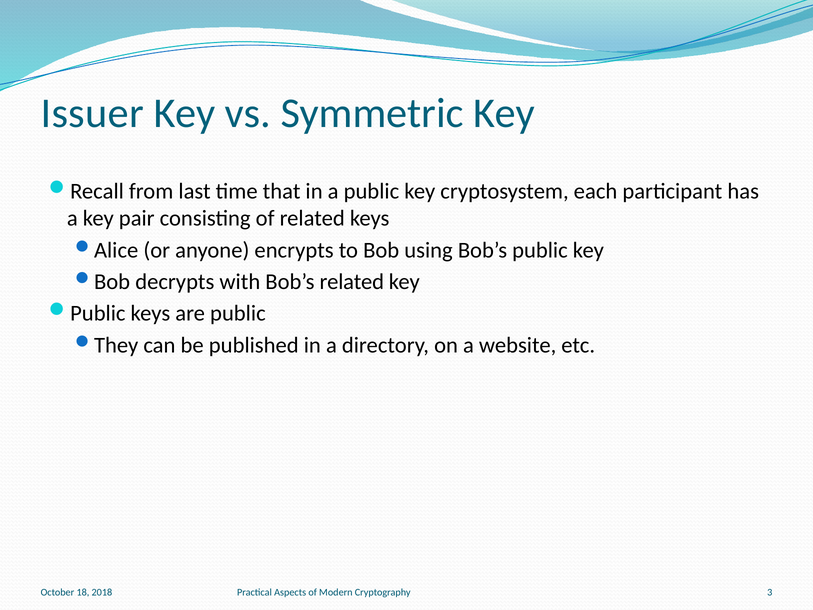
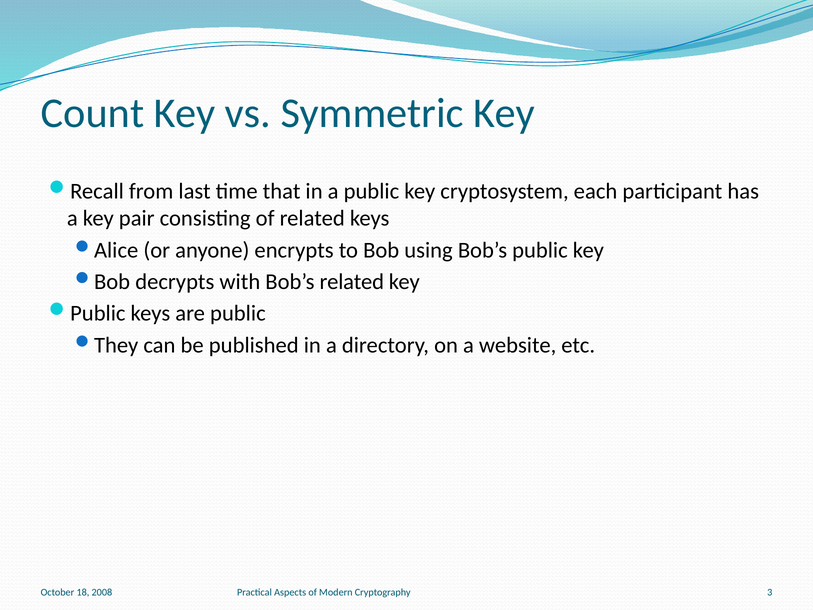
Issuer: Issuer -> Count
2018: 2018 -> 2008
